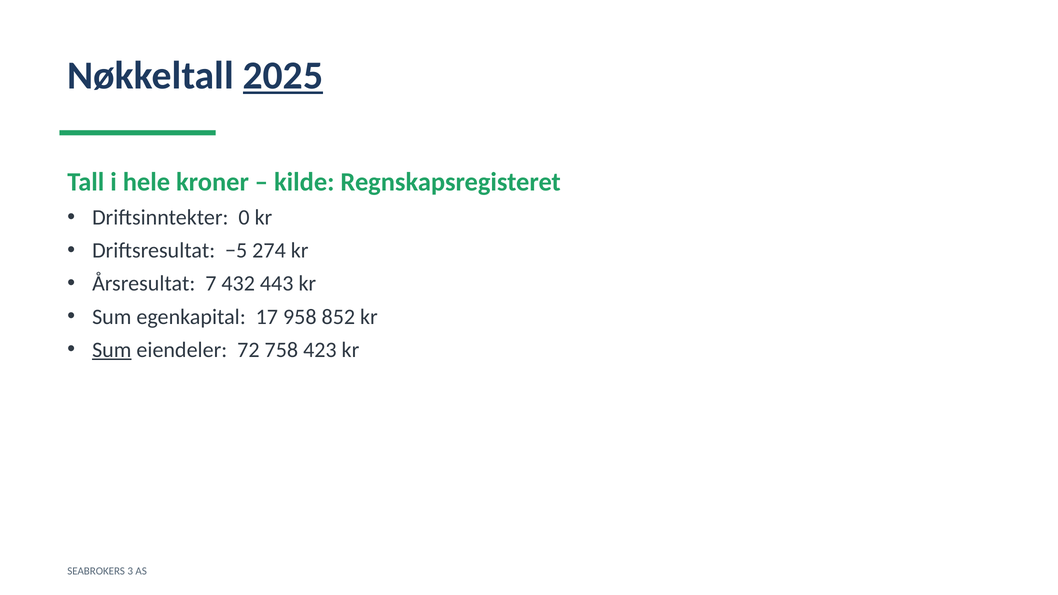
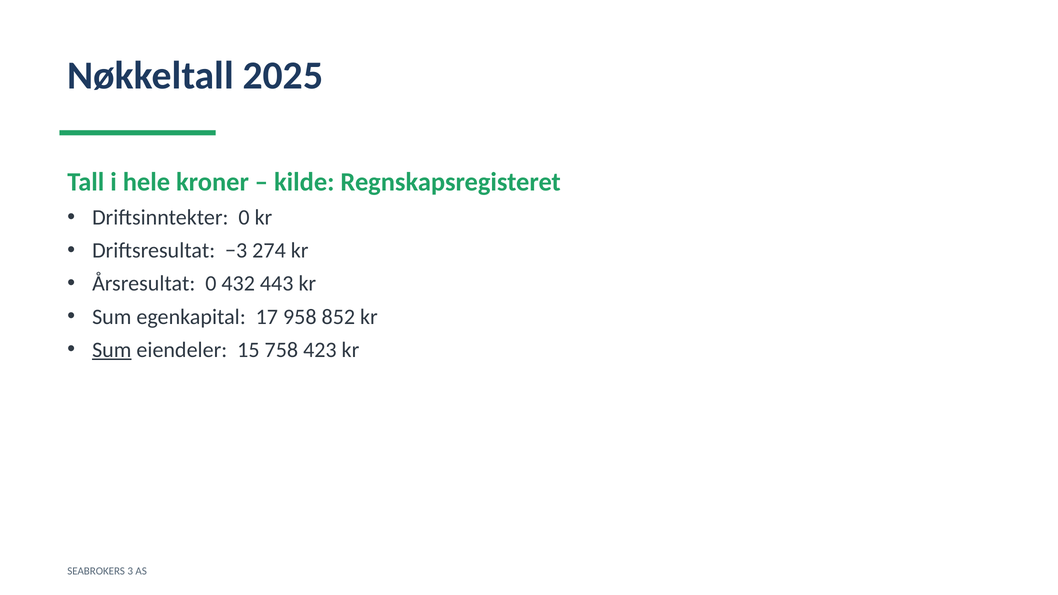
2025 underline: present -> none
−5: −5 -> −3
Årsresultat 7: 7 -> 0
72: 72 -> 15
